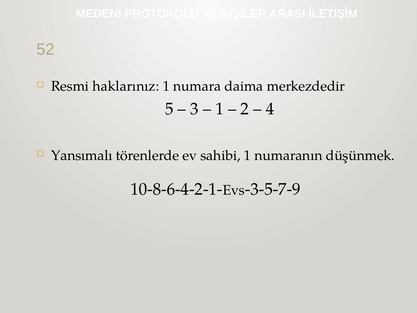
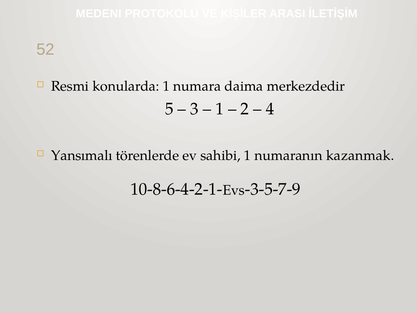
haklarınız: haklarınız -> konularda
düşünmek: düşünmek -> kazanmak
